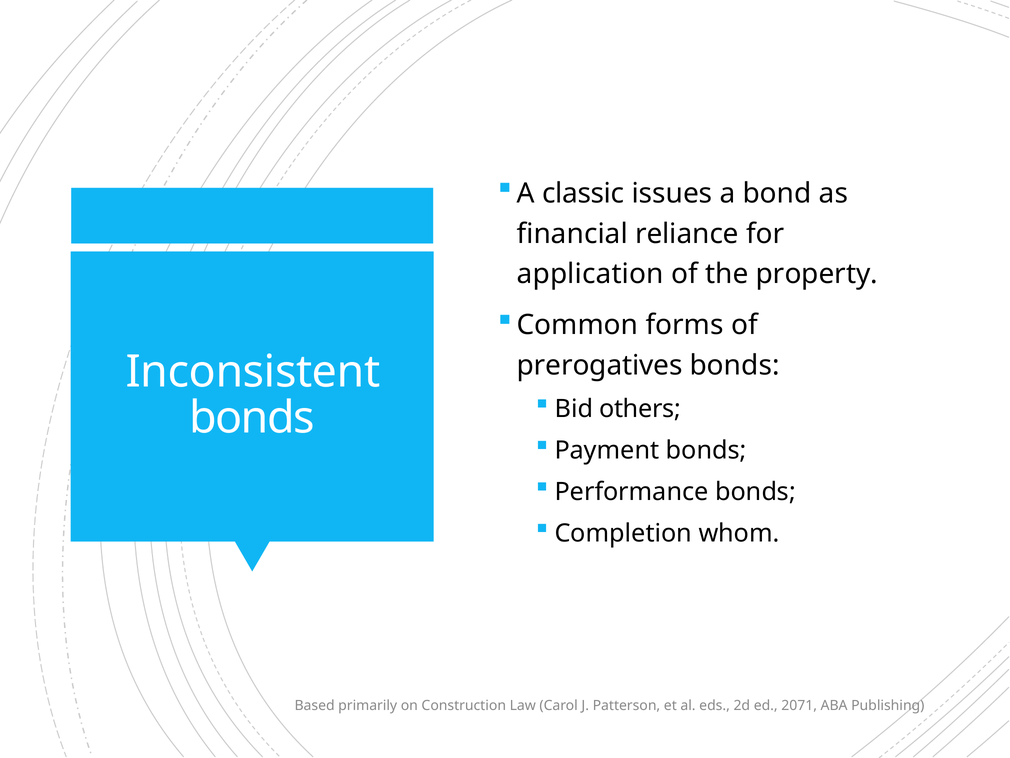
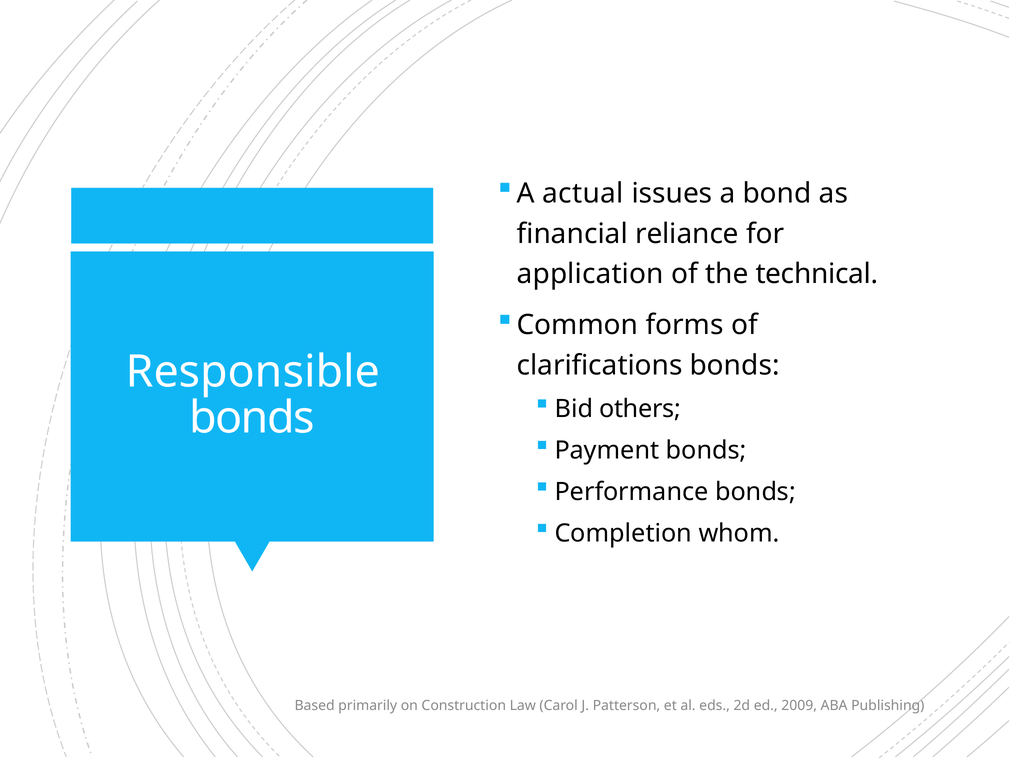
classic: classic -> actual
property: property -> technical
prerogatives: prerogatives -> clarifications
Inconsistent: Inconsistent -> Responsible
2071: 2071 -> 2009
